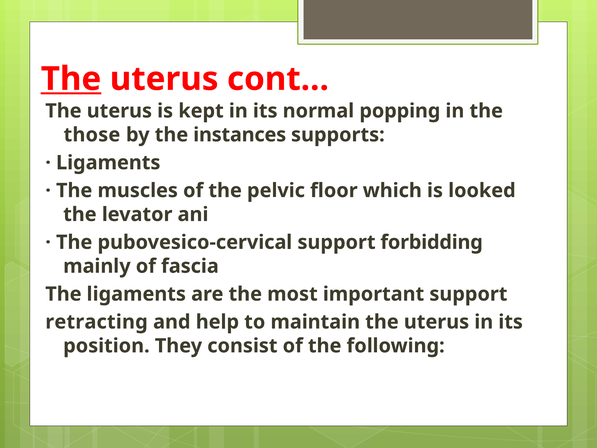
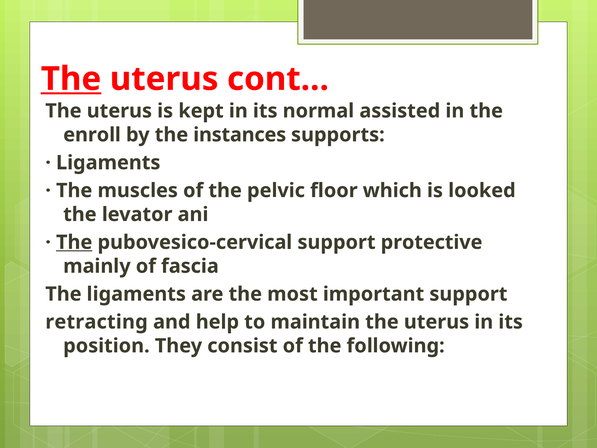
popping: popping -> assisted
those: those -> enroll
The at (74, 242) underline: none -> present
forbidding: forbidding -> protective
